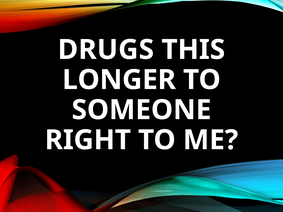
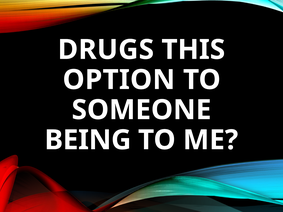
LONGER: LONGER -> OPTION
RIGHT: RIGHT -> BEING
